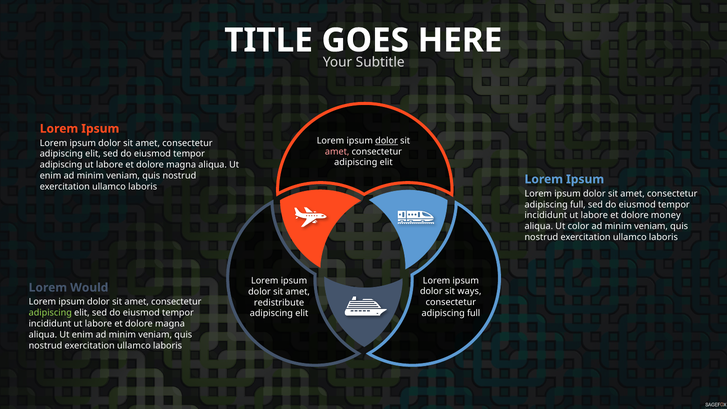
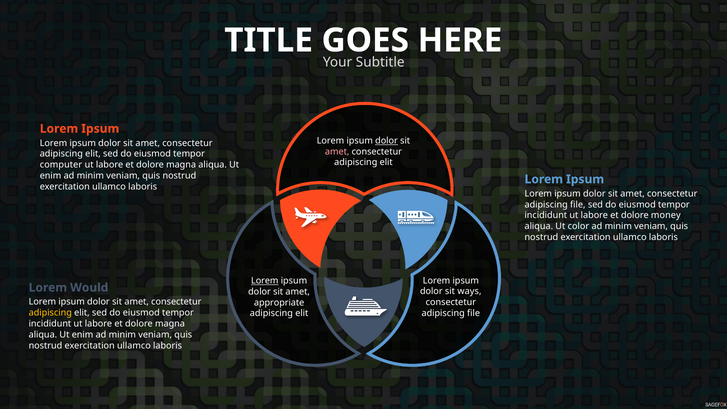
adipiscing at (61, 165): adipiscing -> computer
full at (578, 204): full -> file
Lorem at (265, 281) underline: none -> present
redistribute: redistribute -> appropriate
adipiscing at (50, 313) colour: light green -> yellow
full at (474, 313): full -> file
